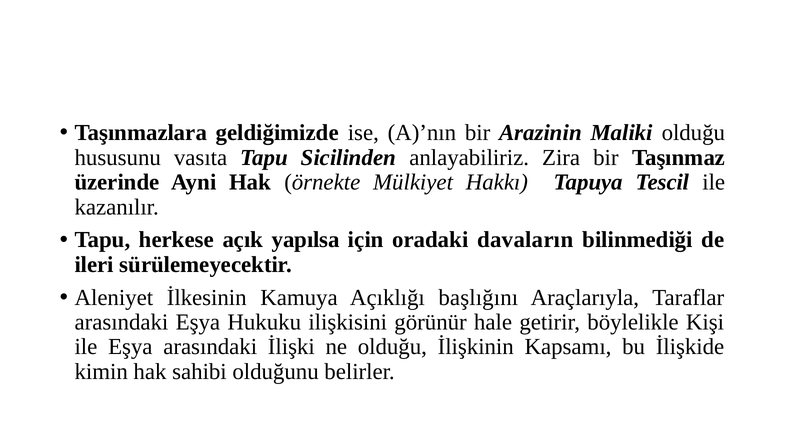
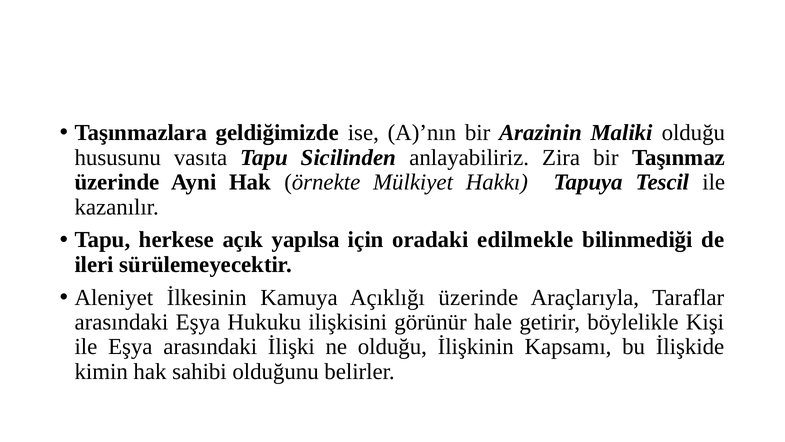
davaların: davaların -> edilmekle
Açıklığı başlığını: başlığını -> üzerinde
